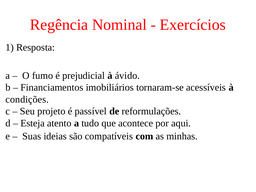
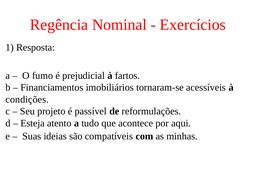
ávido: ávido -> fartos
